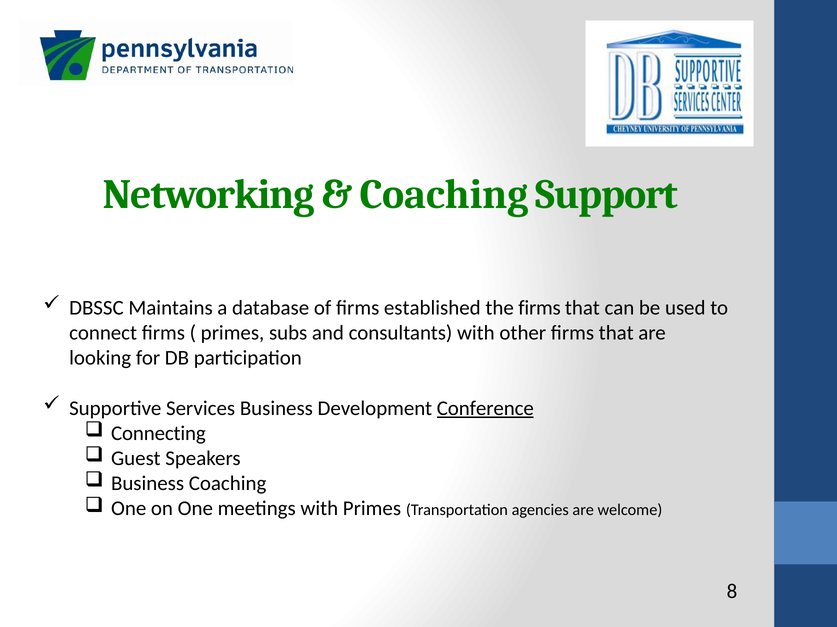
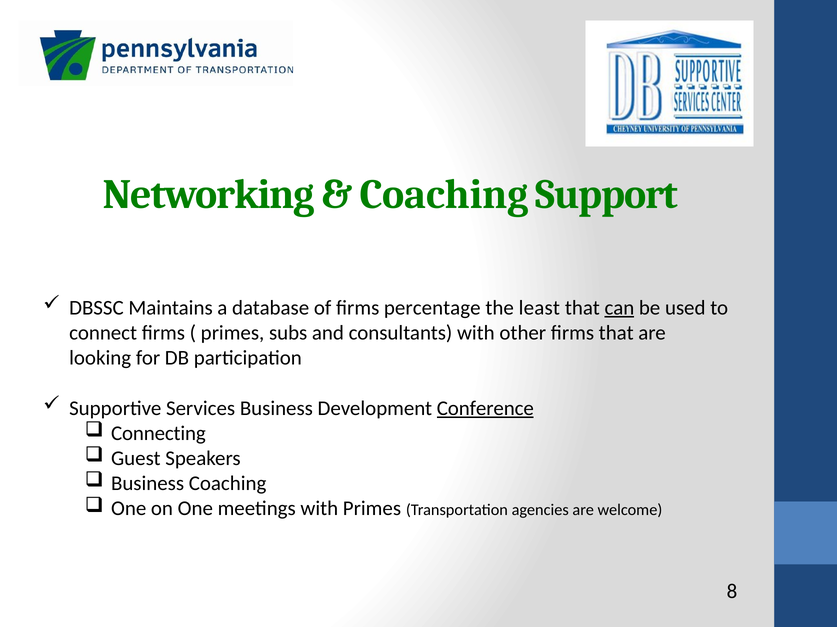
established: established -> percentage
the firms: firms -> least
can underline: none -> present
